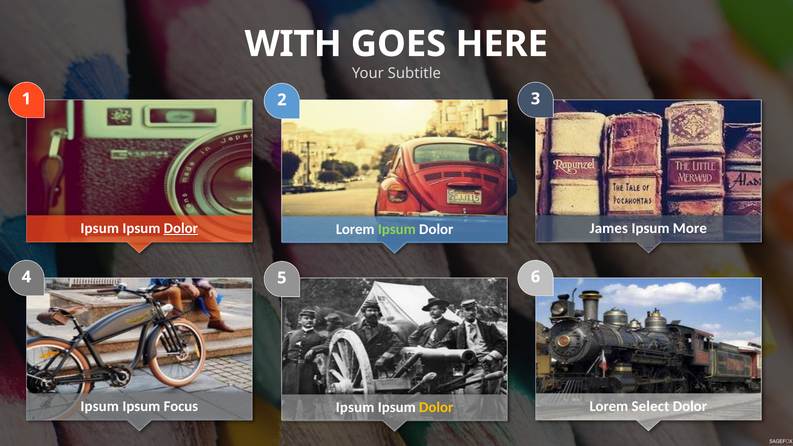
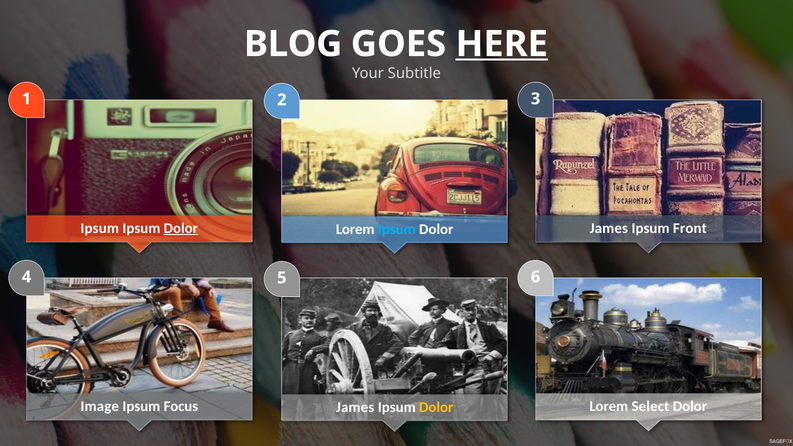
WITH: WITH -> BLOG
HERE underline: none -> present
More: More -> Front
Ipsum at (397, 229) colour: light green -> light blue
Ipsum at (100, 406): Ipsum -> Image
Ipsum at (355, 407): Ipsum -> James
